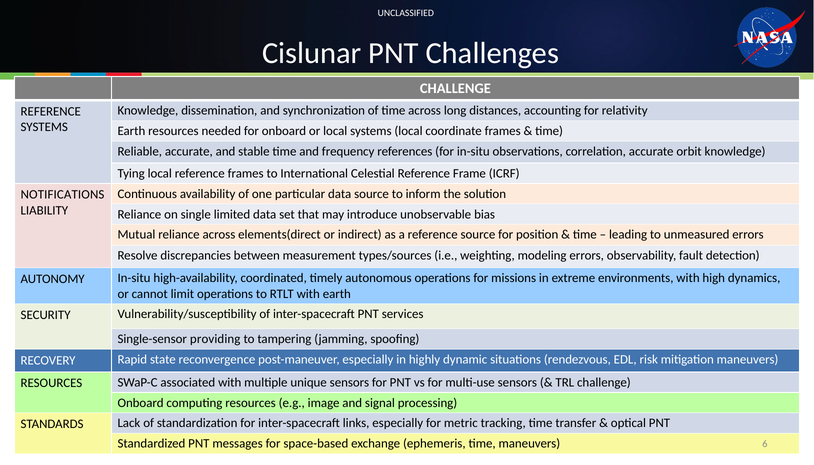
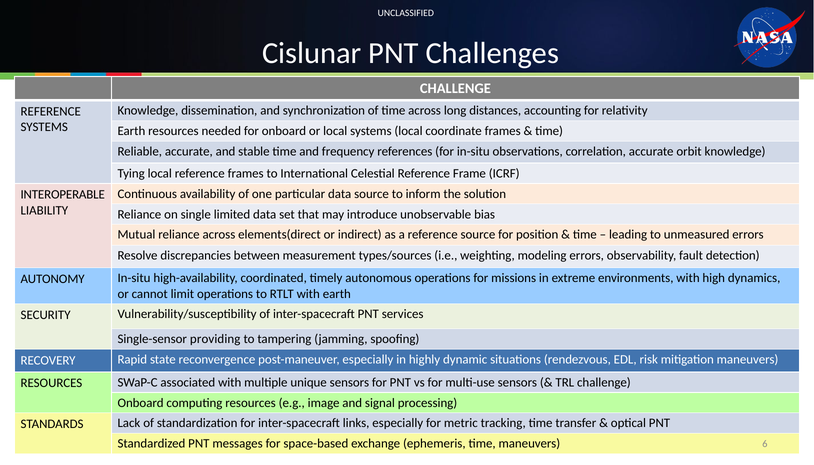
NOTIFICATIONS: NOTIFICATIONS -> INTEROPERABLE
